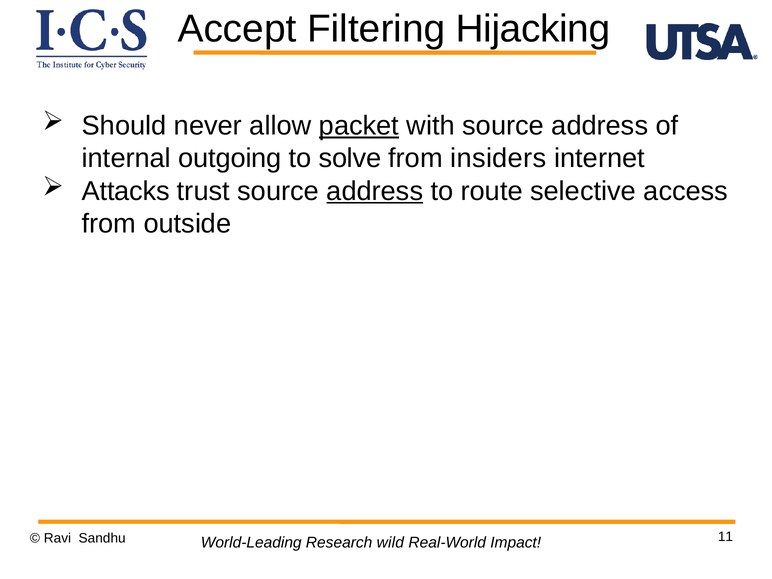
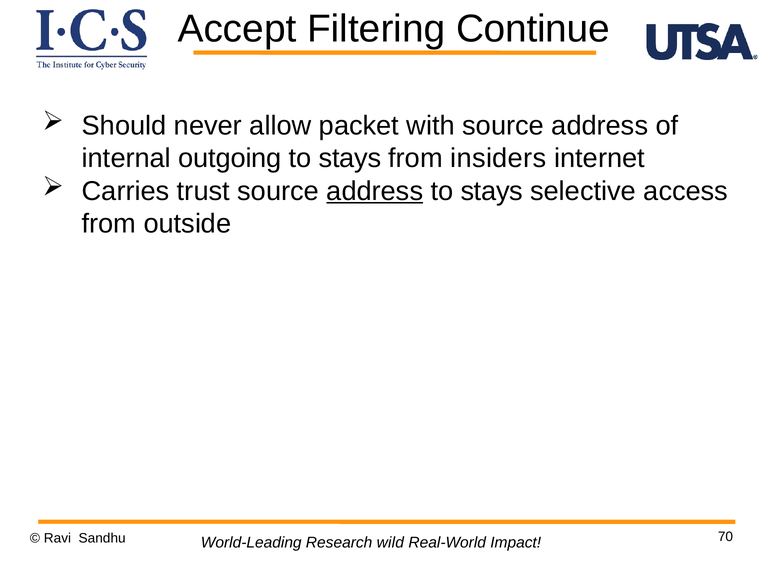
Hijacking: Hijacking -> Continue
packet underline: present -> none
solve at (350, 158): solve -> stays
Attacks: Attacks -> Carries
route at (492, 191): route -> stays
11: 11 -> 70
